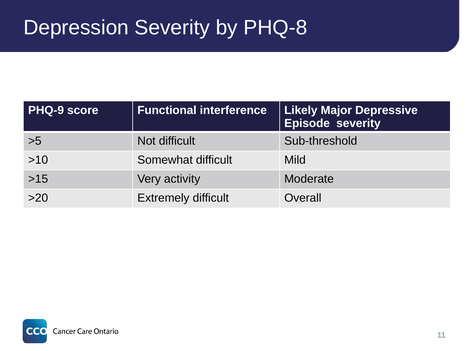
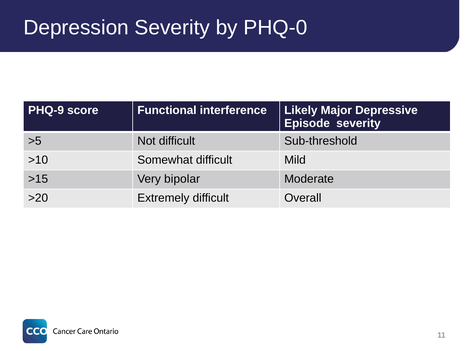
PHQ-8: PHQ-8 -> PHQ-0
activity: activity -> bipolar
